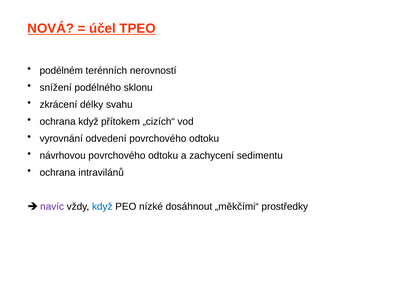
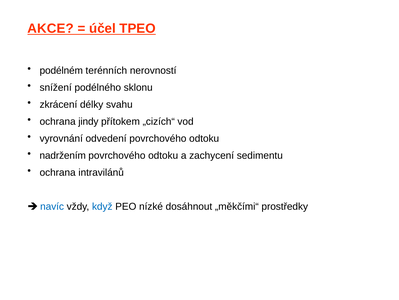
NOVÁ: NOVÁ -> AKCE
ochrana když: když -> jindy
návrhovou: návrhovou -> nadržením
navíc colour: purple -> blue
